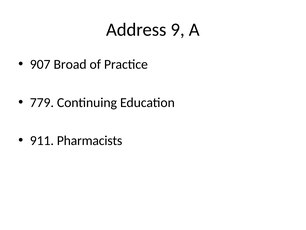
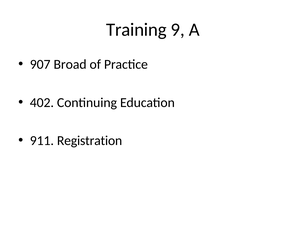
Address: Address -> Training
779: 779 -> 402
Pharmacists: Pharmacists -> Registration
